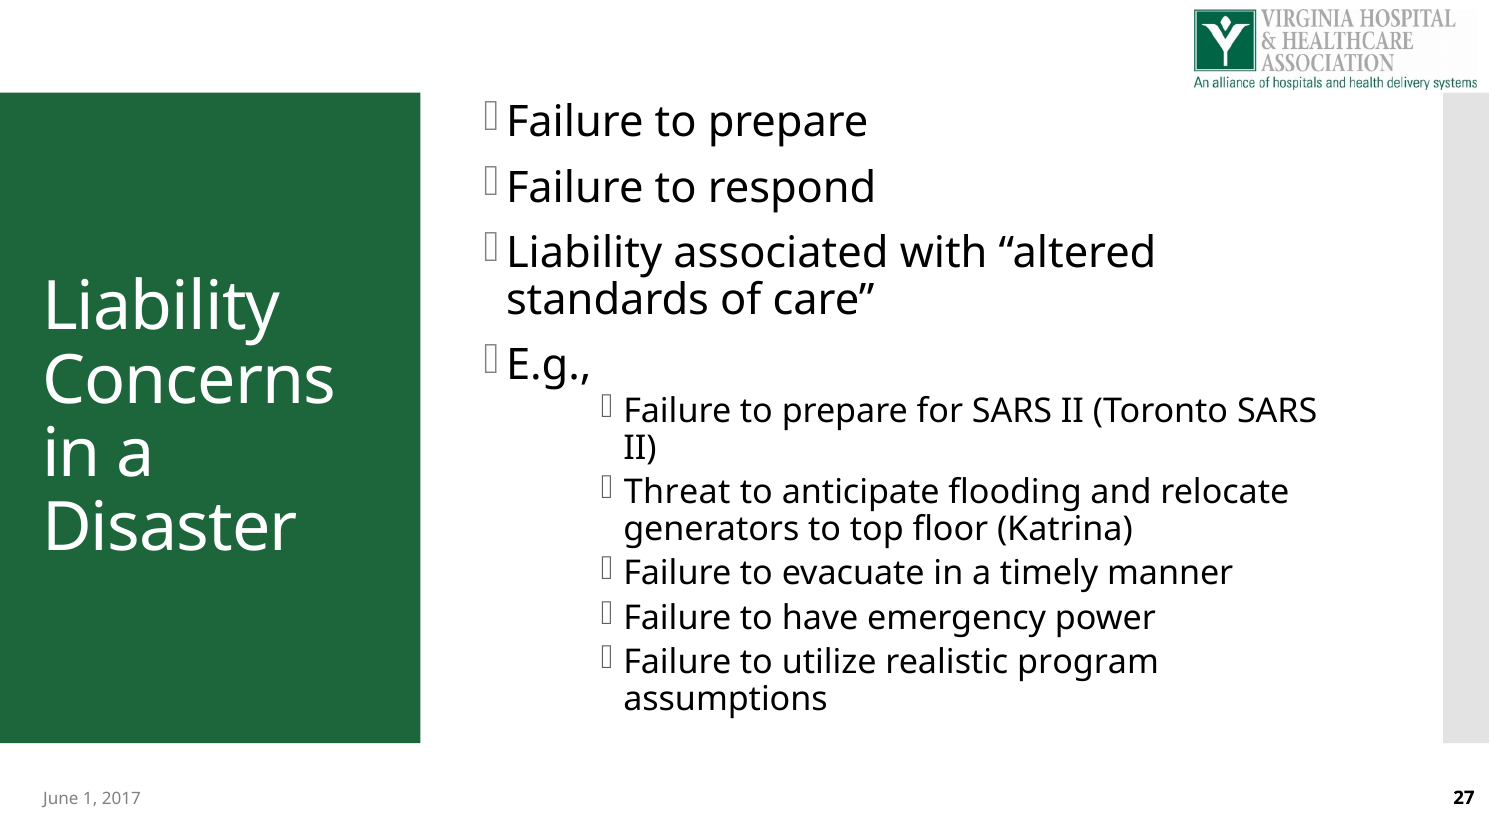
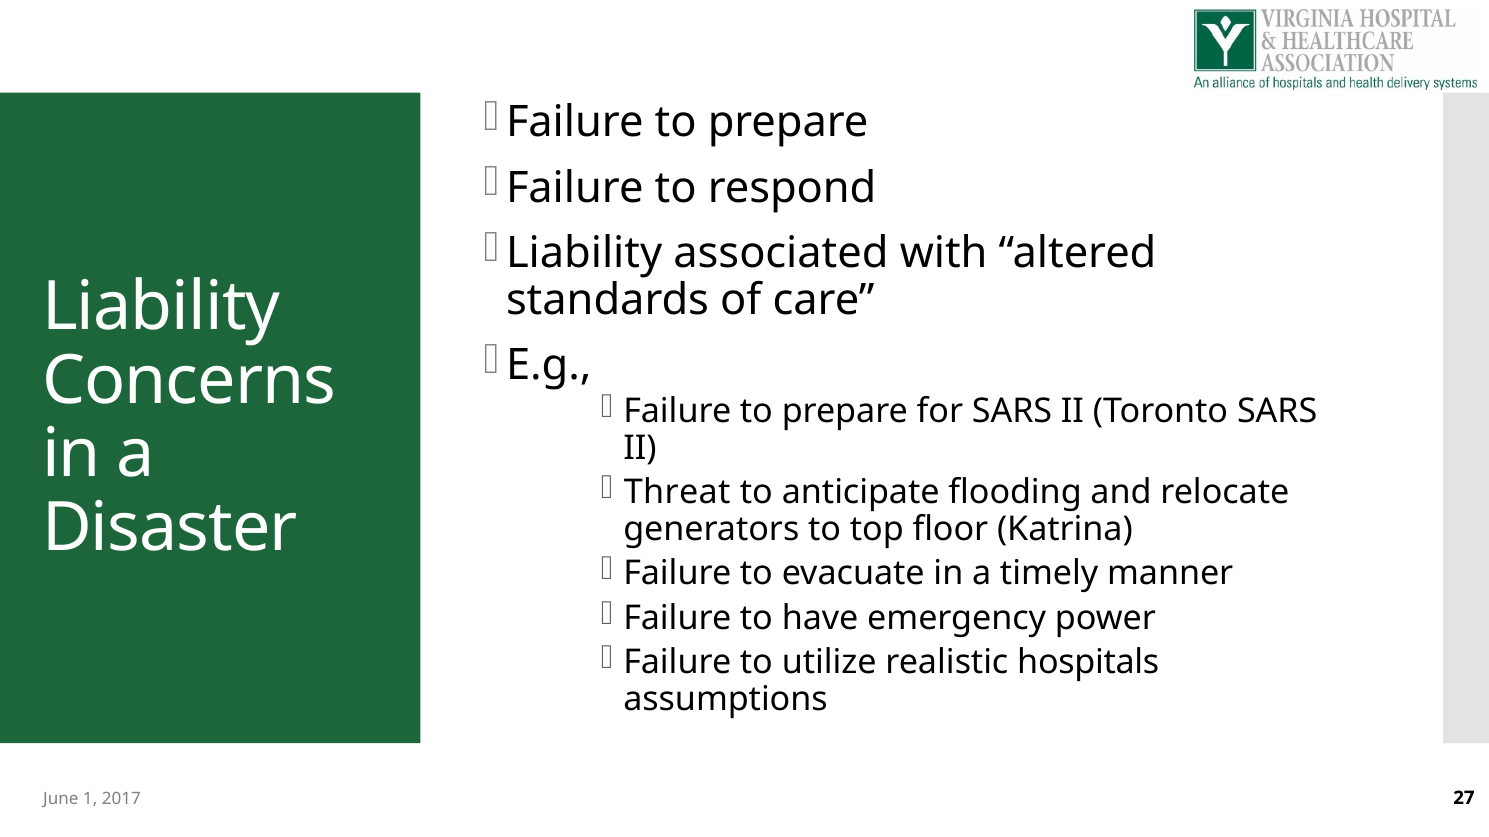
program: program -> hospitals
